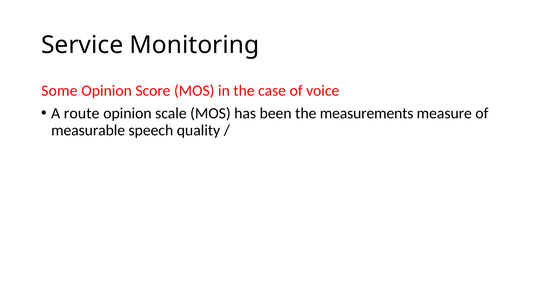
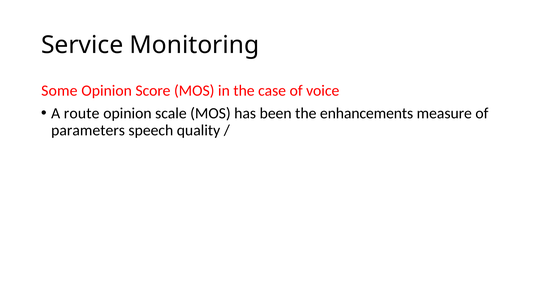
measurements: measurements -> enhancements
measurable: measurable -> parameters
